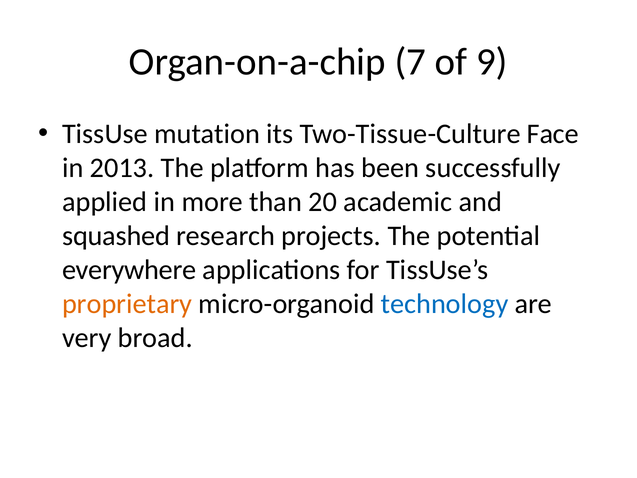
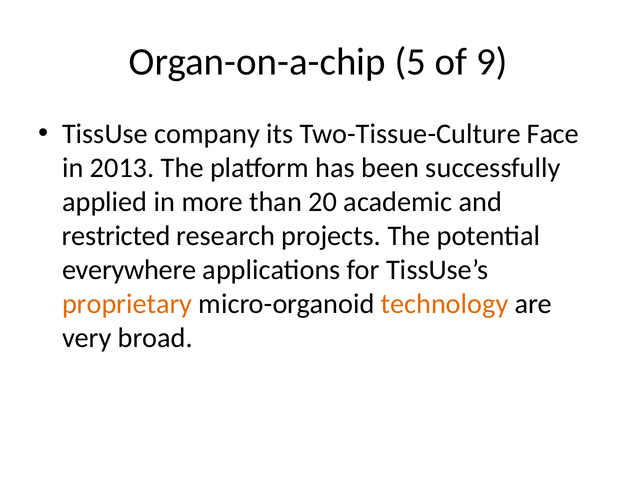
7: 7 -> 5
mutation: mutation -> company
squashed: squashed -> restricted
technology colour: blue -> orange
